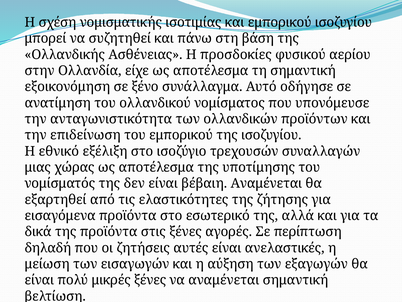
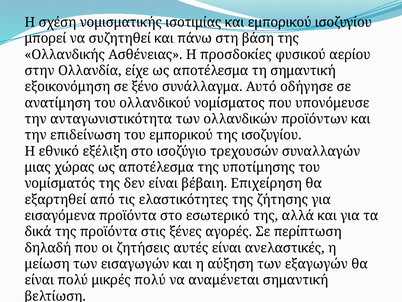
βέβαιη Αναμένεται: Αναμένεται -> Επιχείρηση
μικρές ξένες: ξένες -> πολύ
